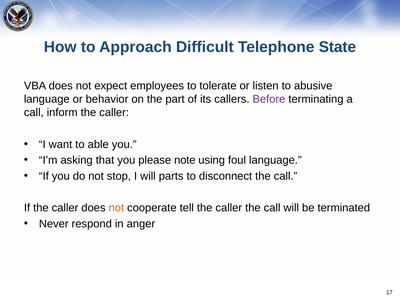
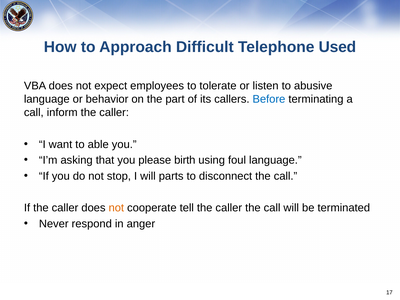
State: State -> Used
Before colour: purple -> blue
note: note -> birth
